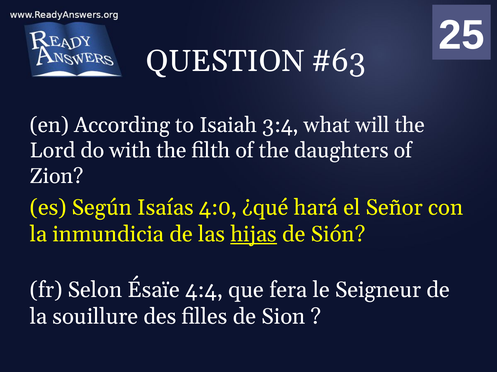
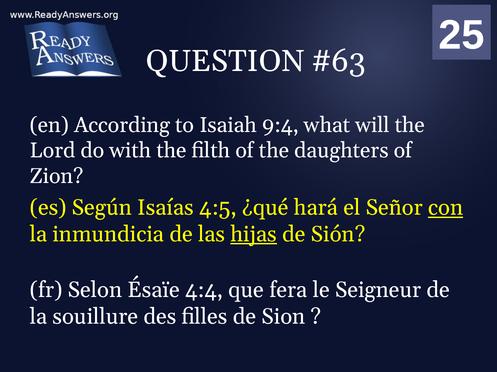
3:4: 3:4 -> 9:4
4:0: 4:0 -> 4:5
con underline: none -> present
